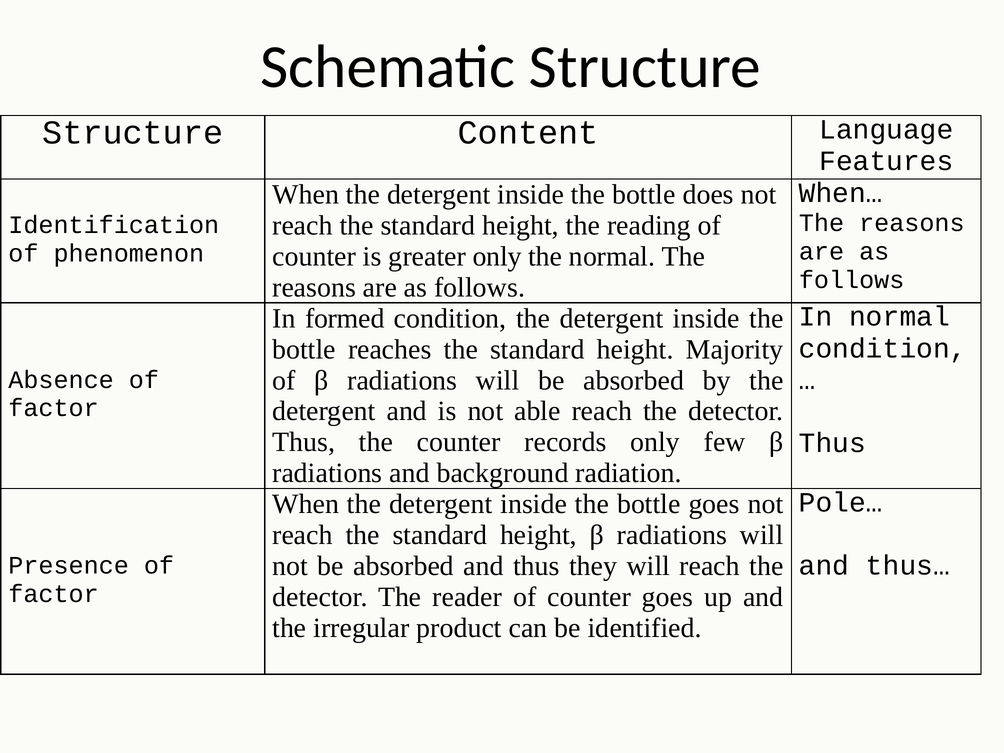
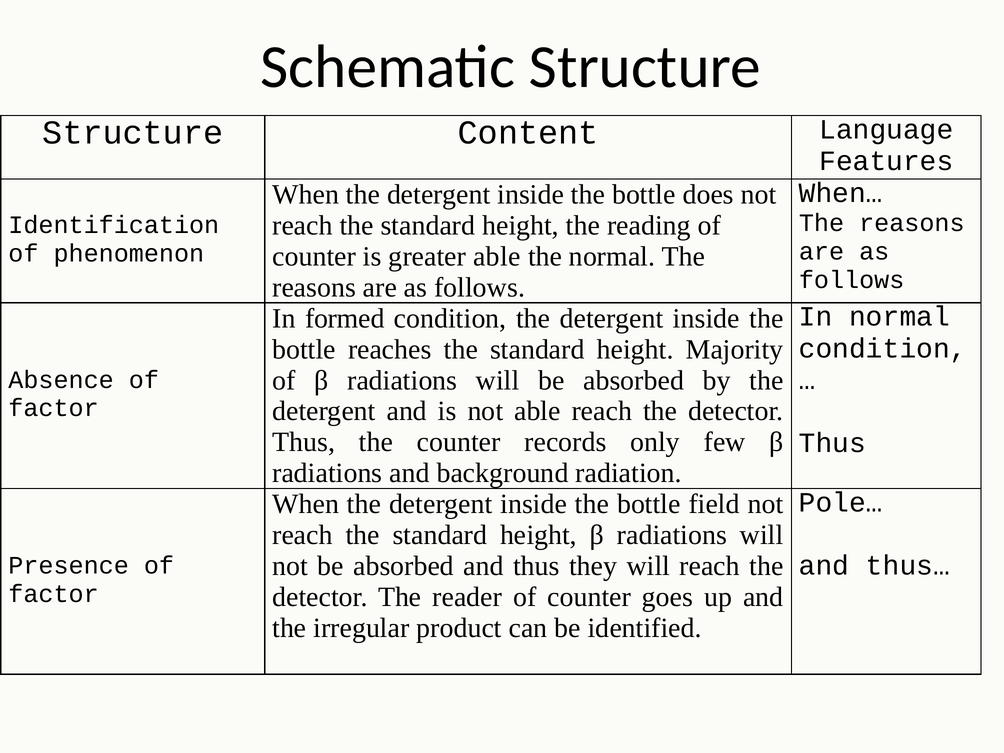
greater only: only -> able
bottle goes: goes -> field
